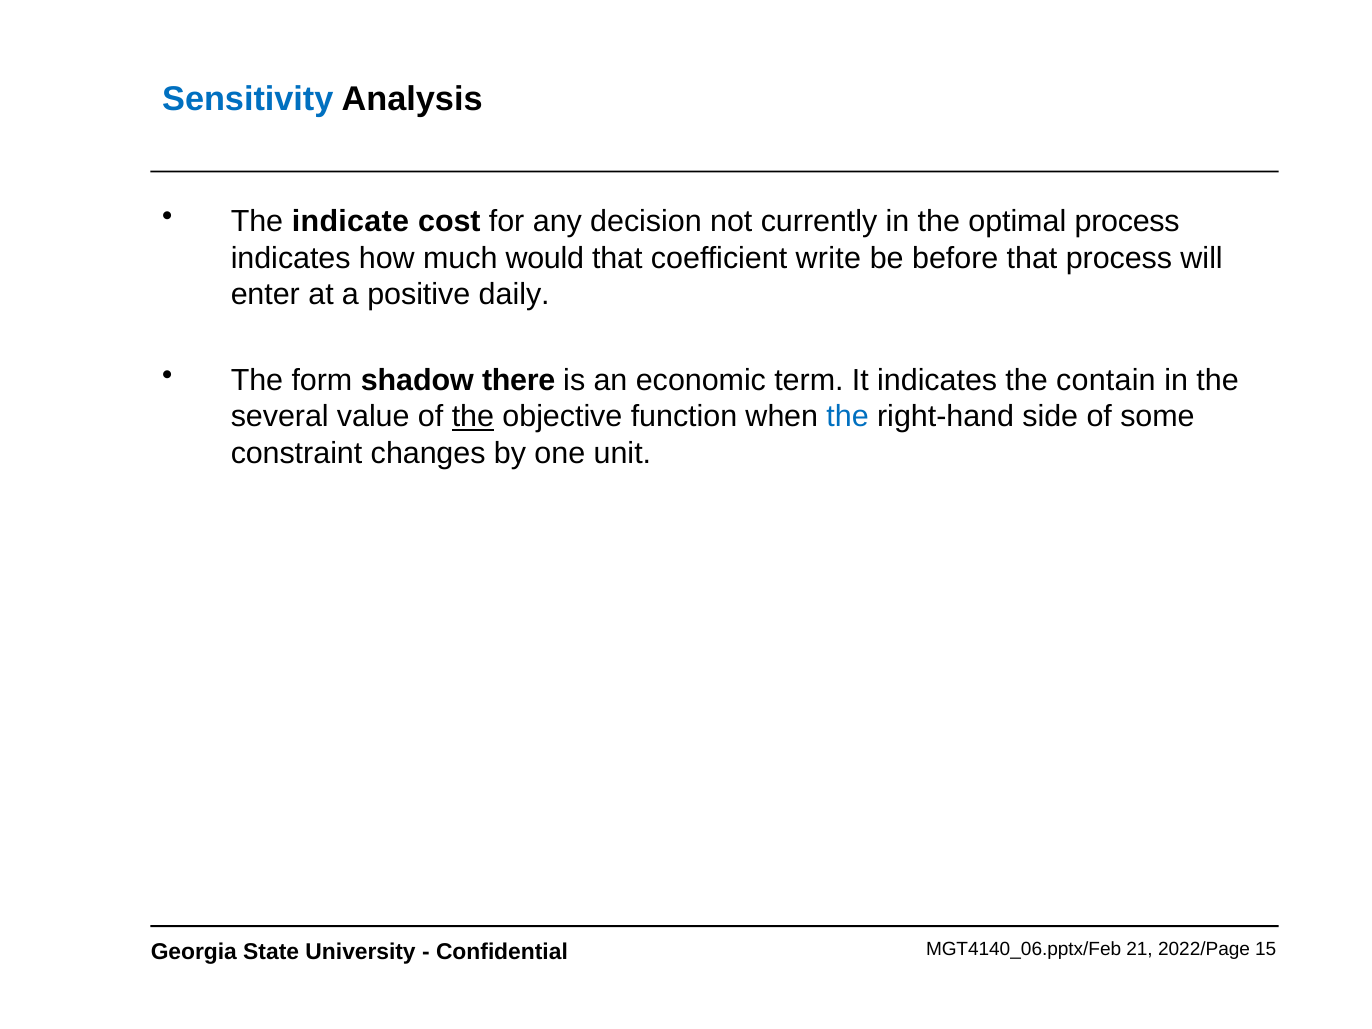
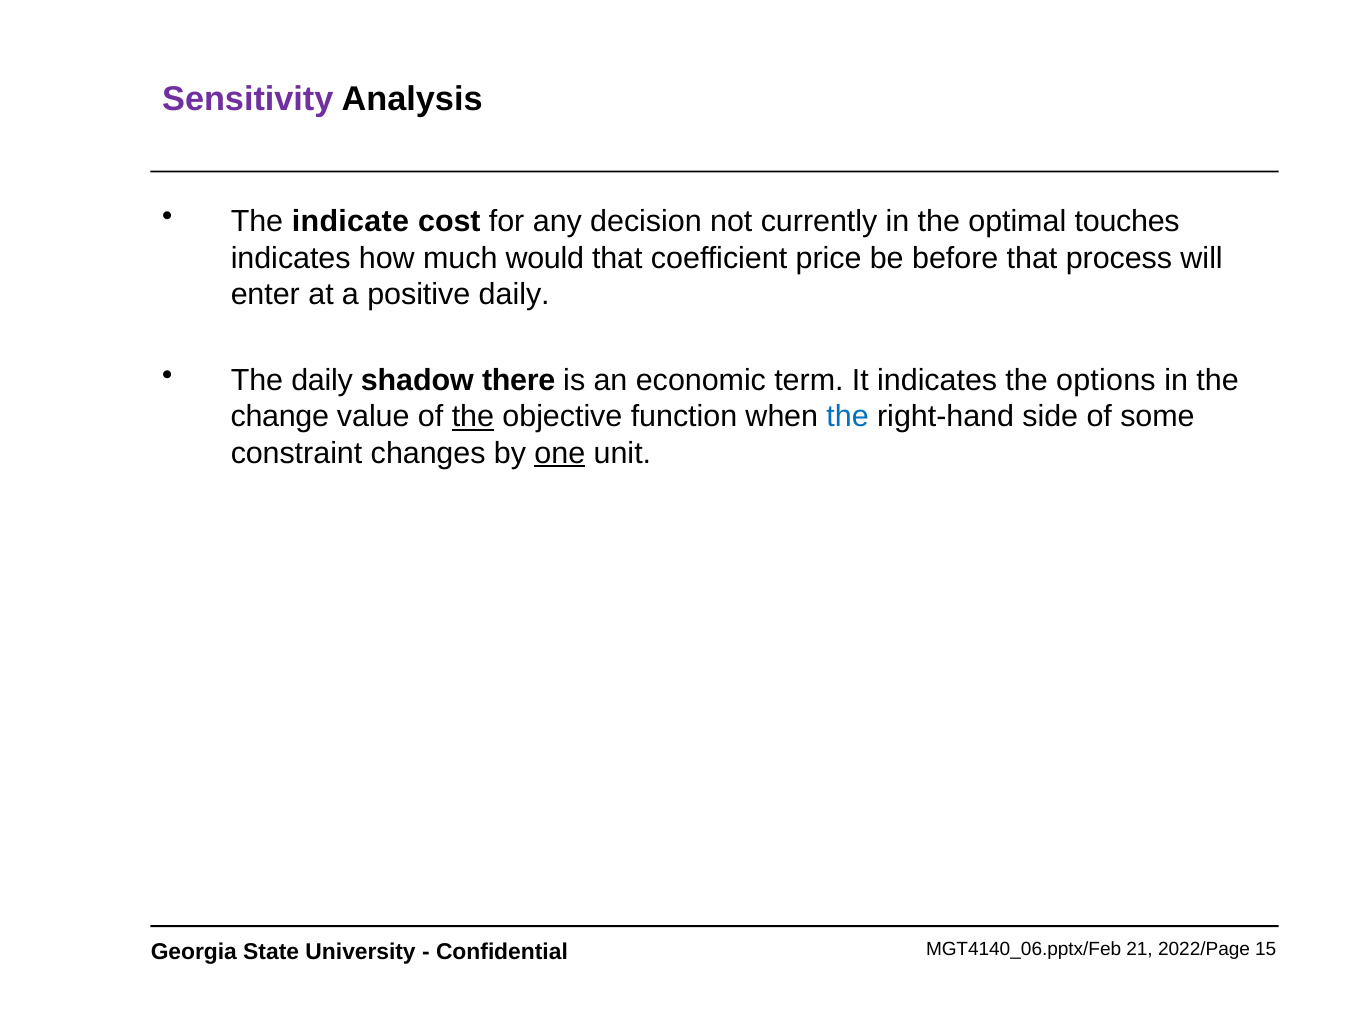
Sensitivity colour: blue -> purple
optimal process: process -> touches
write: write -> price
The form: form -> daily
contain: contain -> options
several: several -> change
one underline: none -> present
